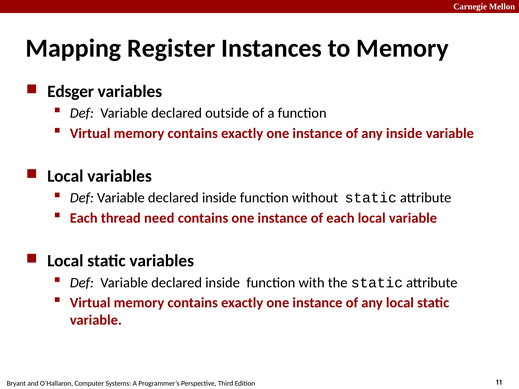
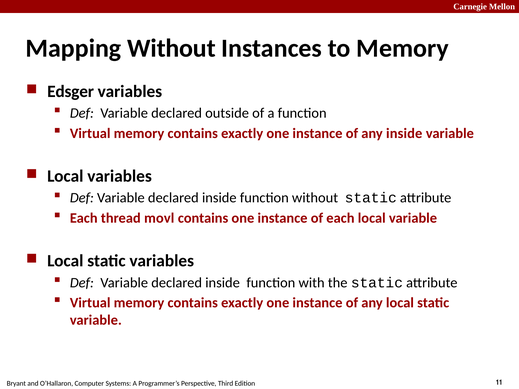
Mapping Register: Register -> Without
need: need -> movl
